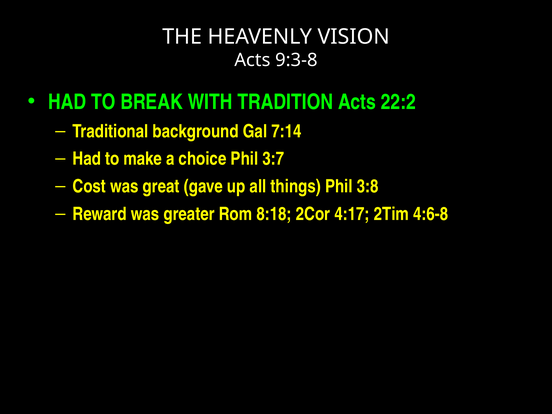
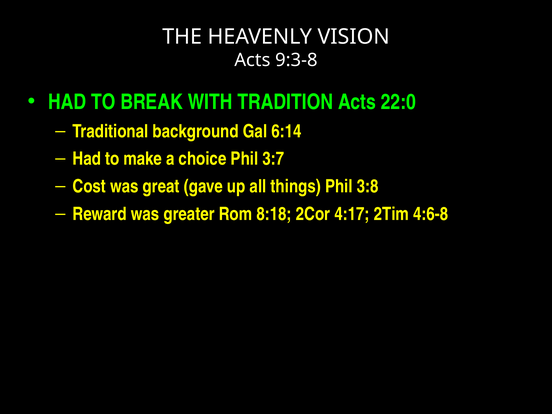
22:2: 22:2 -> 22:0
7:14: 7:14 -> 6:14
